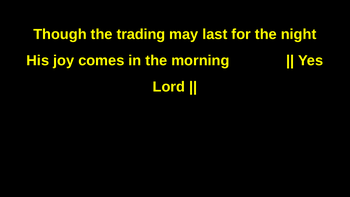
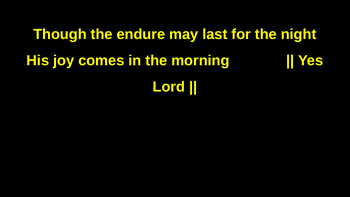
trading: trading -> endure
